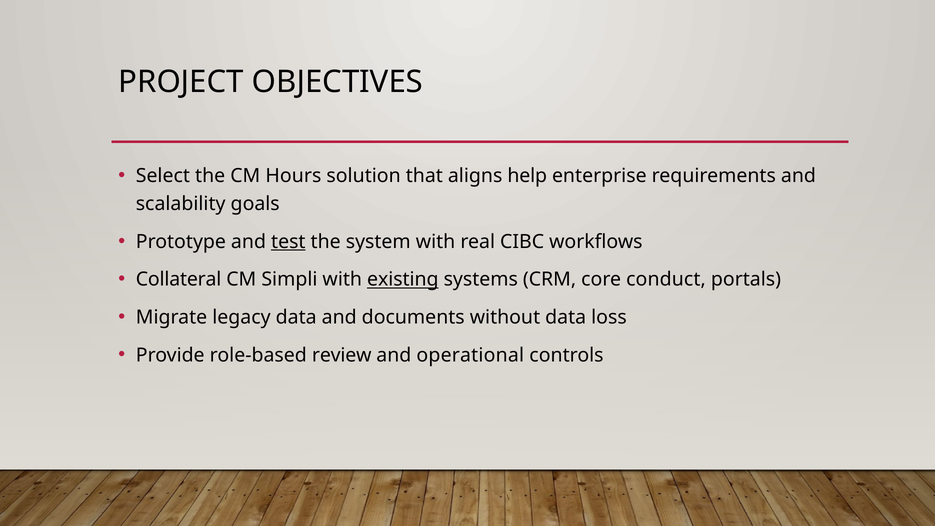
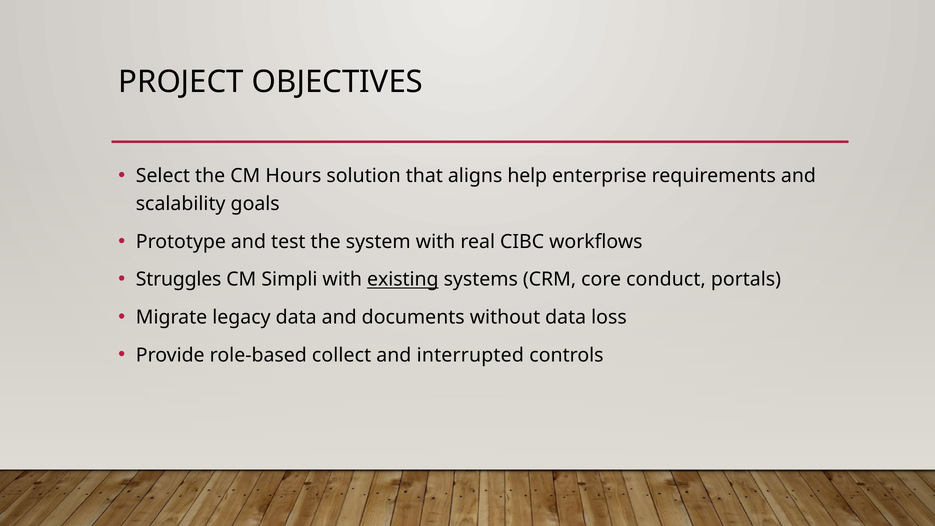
test underline: present -> none
Collateral: Collateral -> Struggles
review: review -> collect
operational: operational -> interrupted
